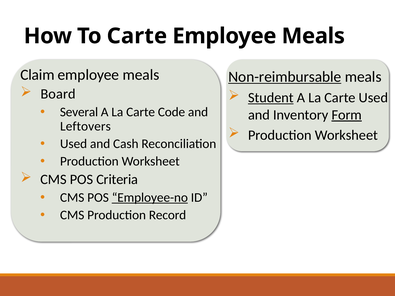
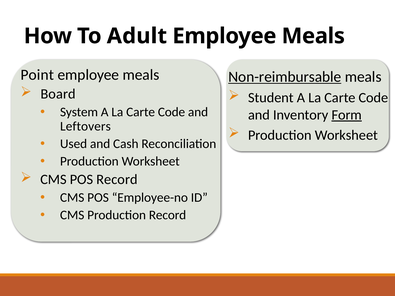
To Carte: Carte -> Adult
Claim: Claim -> Point
Student underline: present -> none
Used at (373, 98): Used -> Code
Several: Several -> System
POS Criteria: Criteria -> Record
Employee-no underline: present -> none
